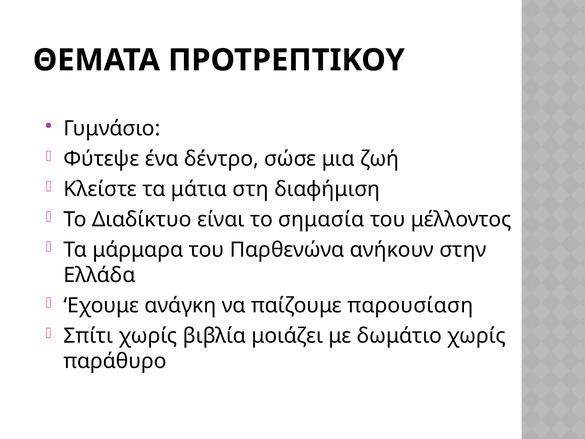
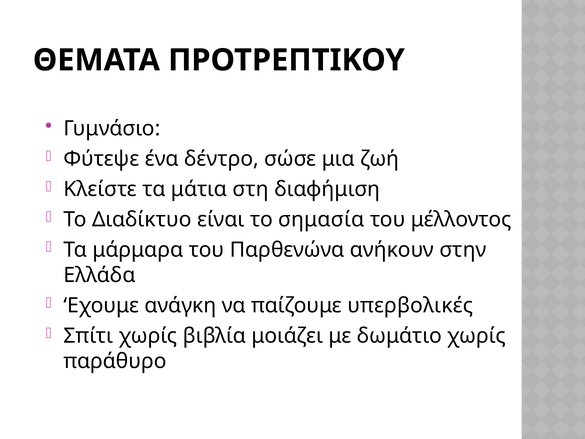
παρουσίαση: παρουσίαση -> υπερβολικές
